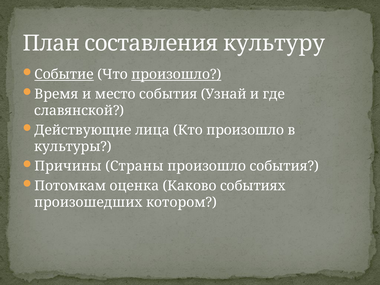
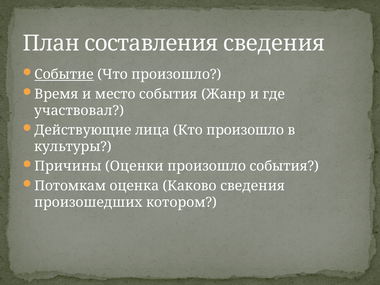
составления культуру: культуру -> сведения
произошло at (176, 74) underline: present -> none
Узнай: Узнай -> Жанр
славянской: славянской -> участвовал
Страны: Страны -> Оценки
Каково событиях: событиях -> сведения
